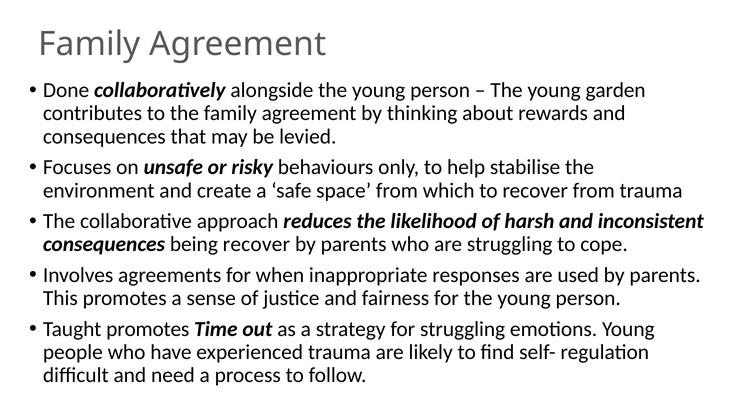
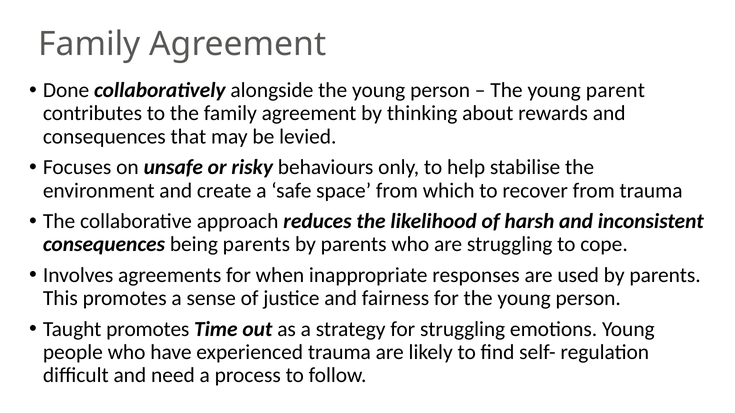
garden: garden -> parent
being recover: recover -> parents
